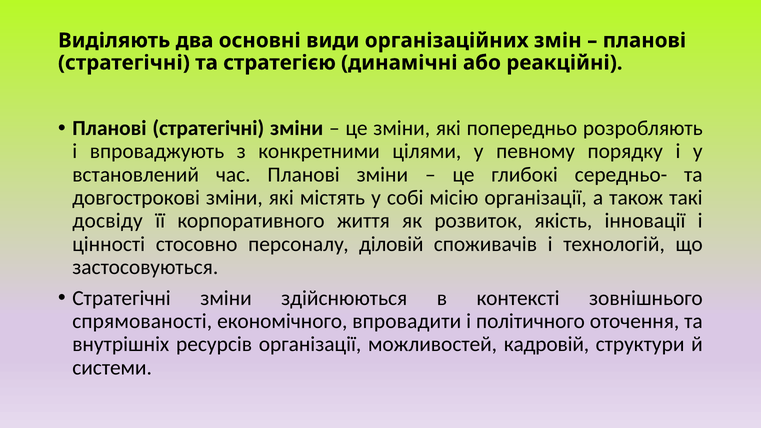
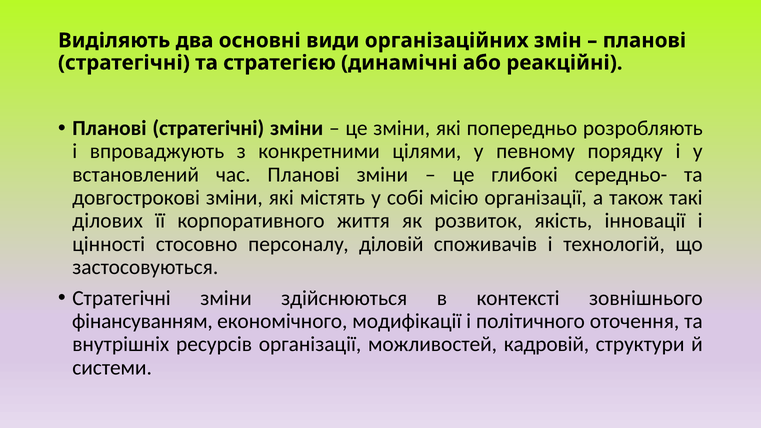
досвіду: досвіду -> ділових
спрямованості: спрямованості -> фінансуванням
впровадити: впровадити -> модифікації
